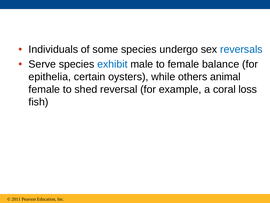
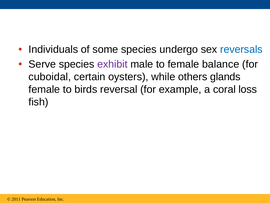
exhibit colour: blue -> purple
epithelia: epithelia -> cuboidal
animal: animal -> glands
shed: shed -> birds
